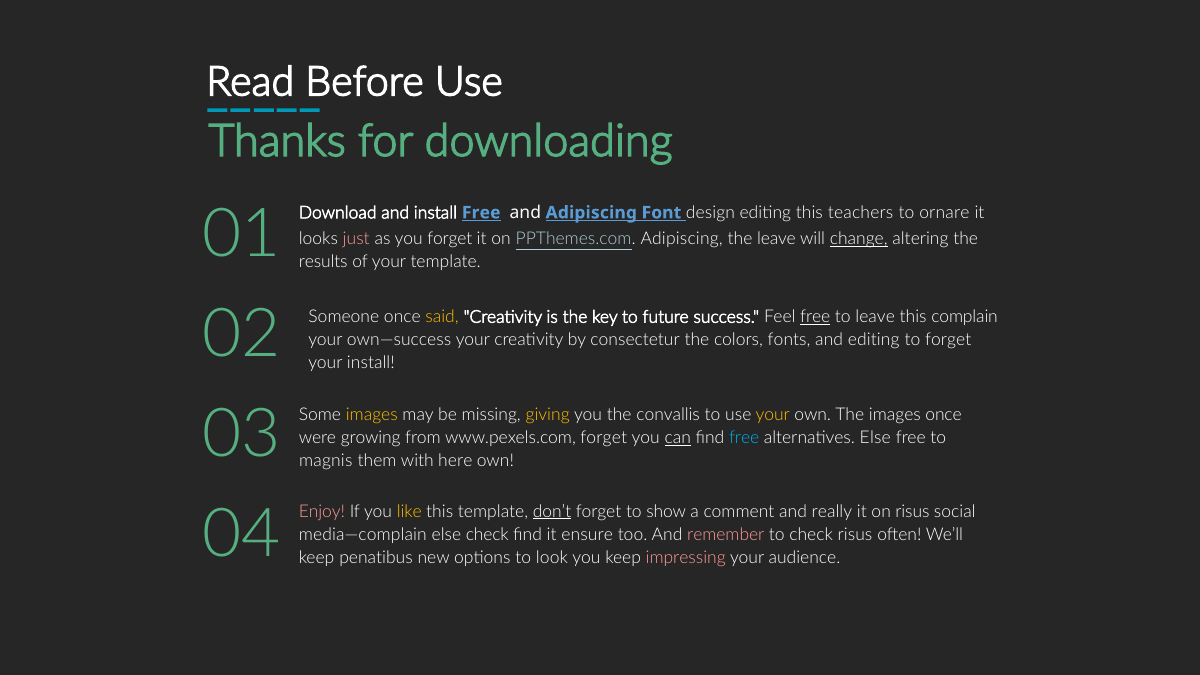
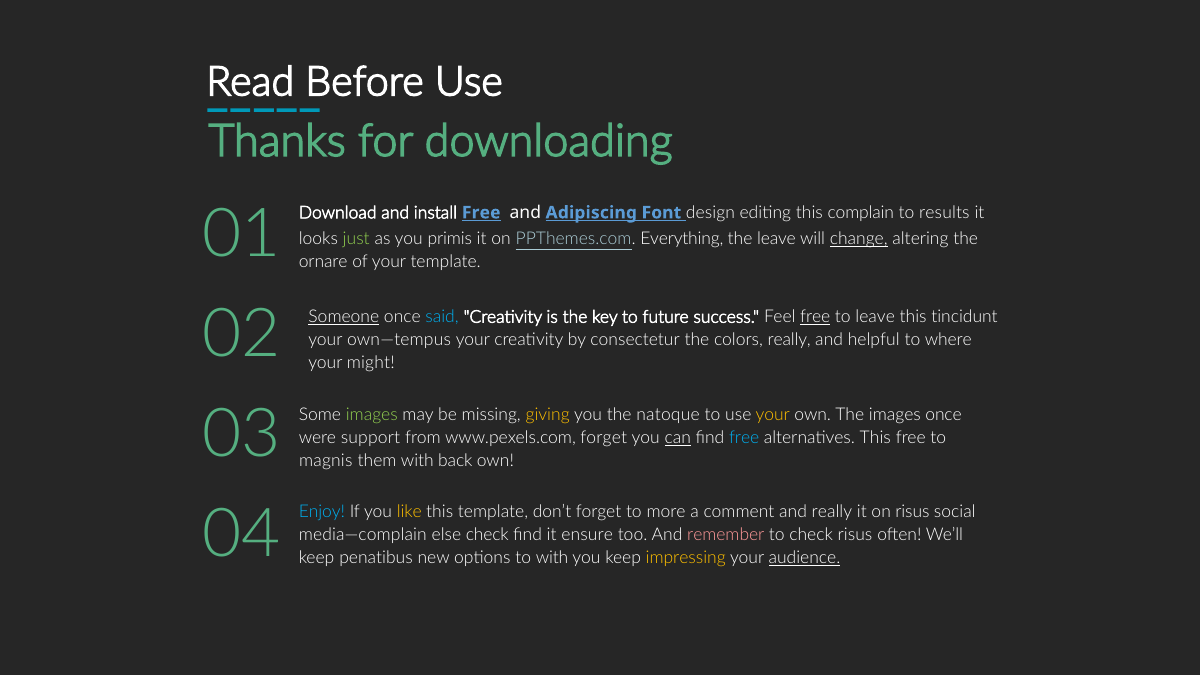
teachers: teachers -> complain
ornare: ornare -> results
just colour: pink -> light green
you forget: forget -> primis
PPThemes.com Adipiscing: Adipiscing -> Everything
results: results -> ornare
Someone underline: none -> present
said colour: yellow -> light blue
complain: complain -> tincidunt
own—success: own—success -> own—tempus
colors fonts: fonts -> really
and editing: editing -> helpful
to forget: forget -> where
your install: install -> might
images at (372, 415) colour: yellow -> light green
convallis: convallis -> natoque
growing: growing -> support
alternatives Else: Else -> This
here: here -> back
Enjoy colour: pink -> light blue
don’t underline: present -> none
show: show -> more
to look: look -> with
impressing colour: pink -> yellow
audience underline: none -> present
